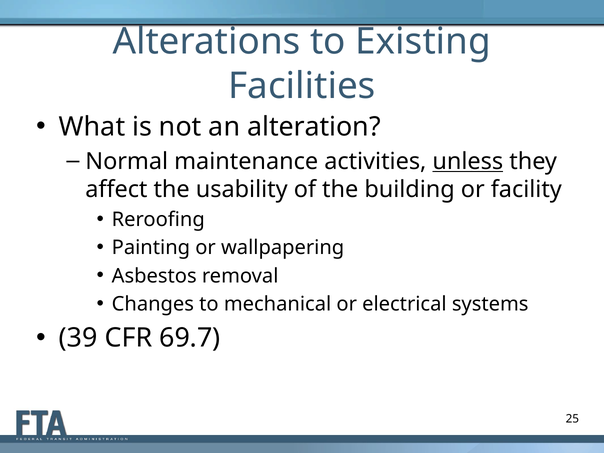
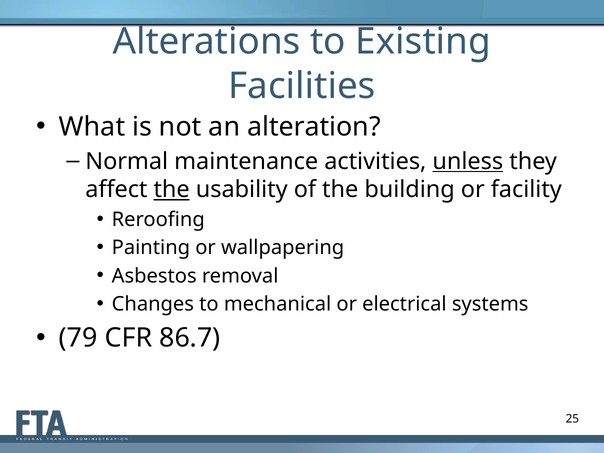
the at (172, 190) underline: none -> present
39: 39 -> 79
69.7: 69.7 -> 86.7
